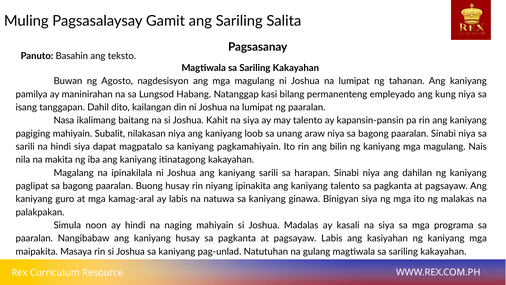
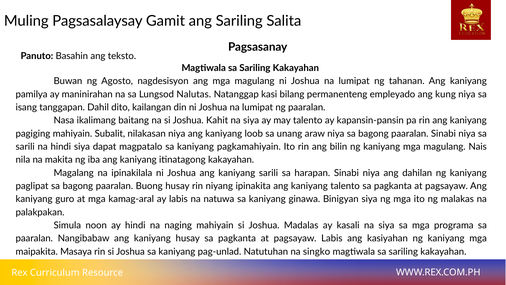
Habang: Habang -> Nalutas
gulang: gulang -> singko
